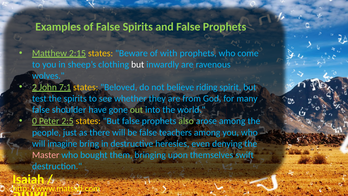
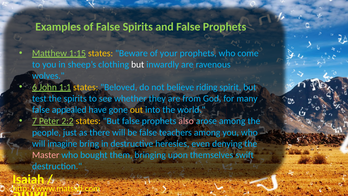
2:15: 2:15 -> 1:15
with: with -> your
2: 2 -> 6
7:1: 7:1 -> 1:1
shoulder: shoulder -> appealed
out colour: light green -> yellow
0: 0 -> 7
2:5: 2:5 -> 2:2
also colour: light green -> pink
